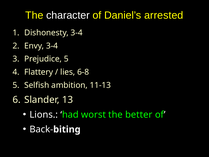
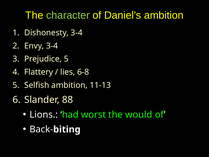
character colour: white -> light green
Daniel’s arrested: arrested -> ambition
13: 13 -> 88
better: better -> would
